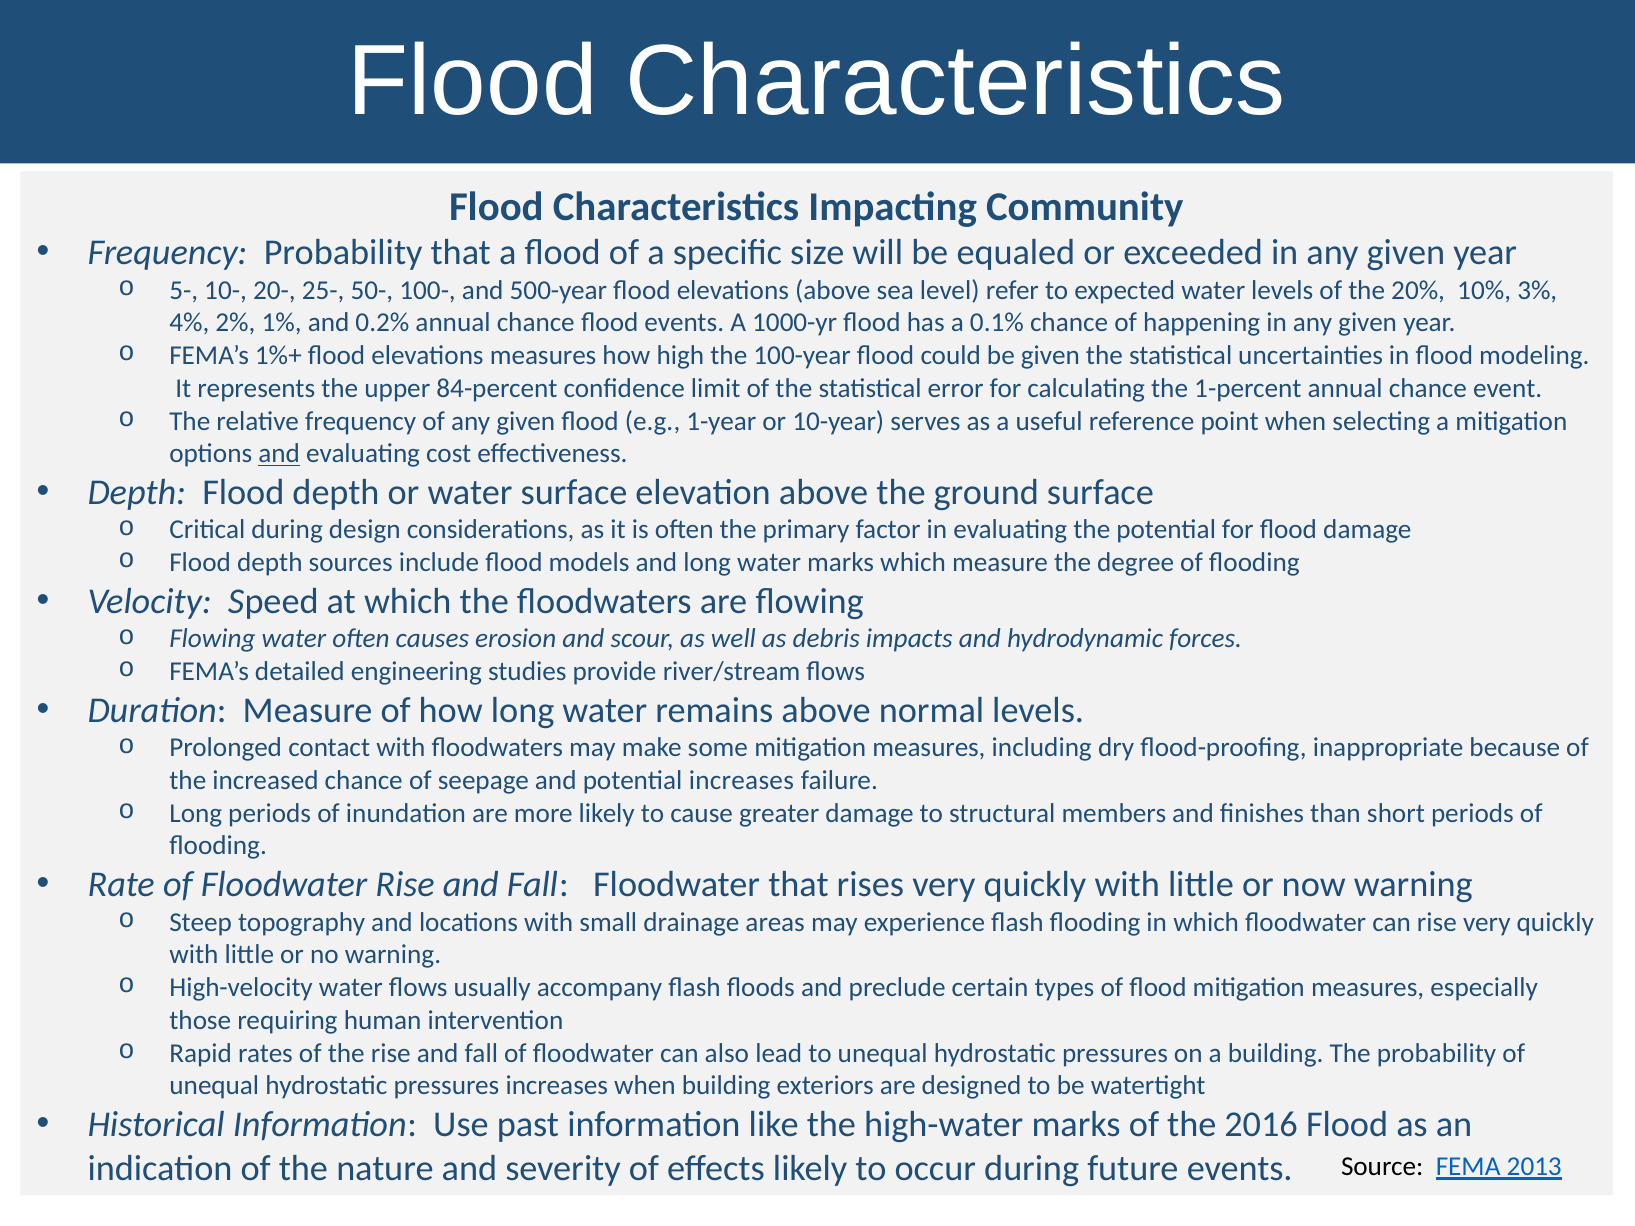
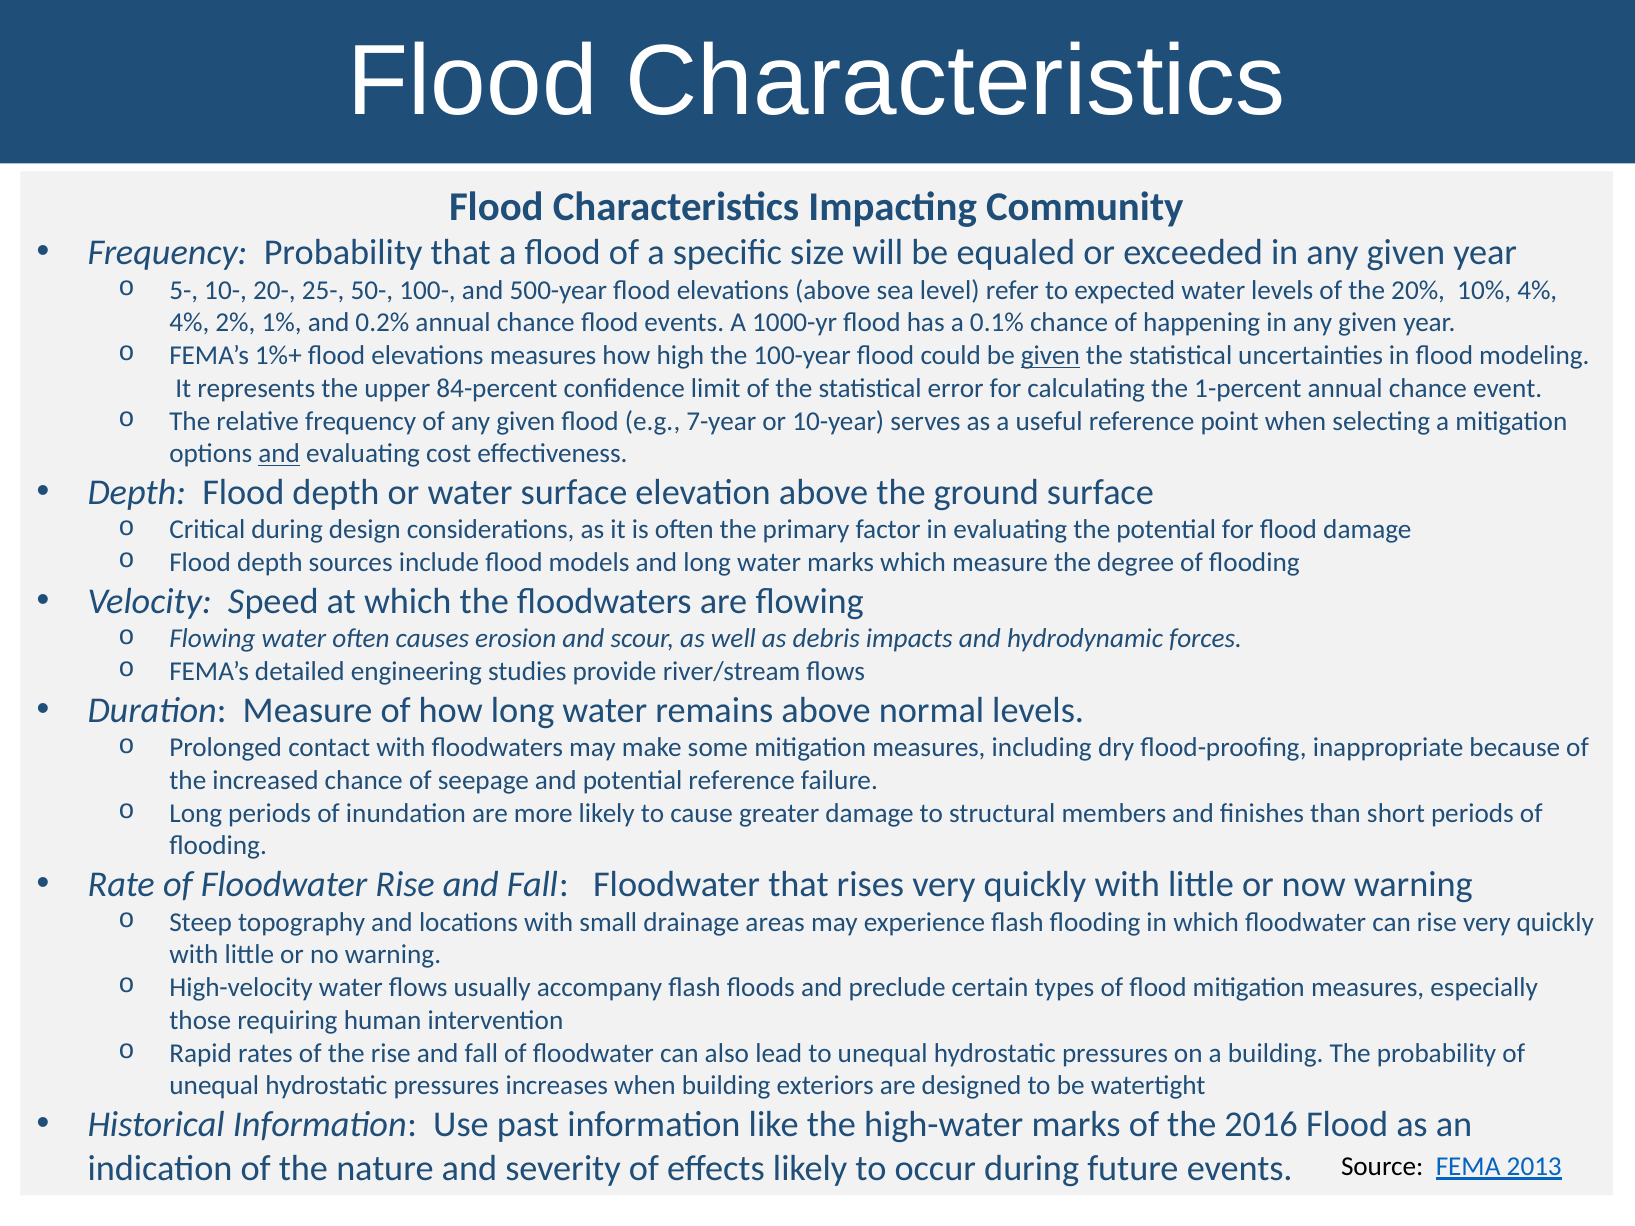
10% 3%: 3% -> 4%
given at (1050, 356) underline: none -> present
1-year: 1-year -> 7-year
potential increases: increases -> reference
